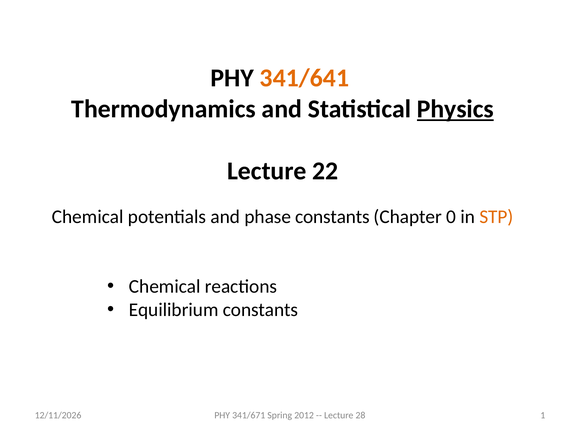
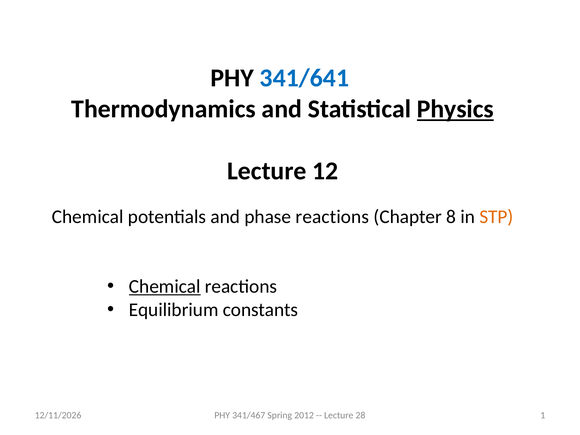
341/641 colour: orange -> blue
22: 22 -> 12
phase constants: constants -> reactions
0: 0 -> 8
Chemical at (165, 287) underline: none -> present
341/671: 341/671 -> 341/467
